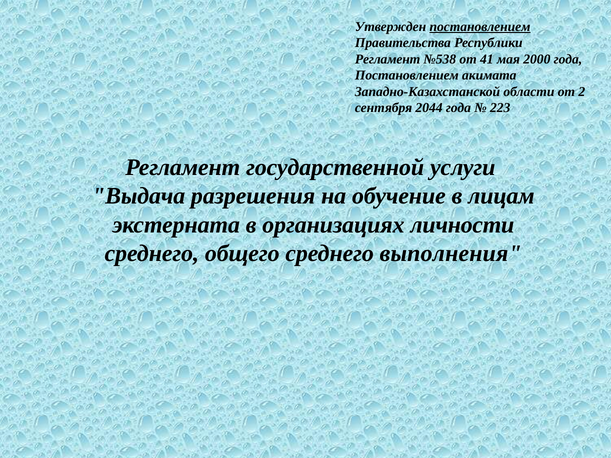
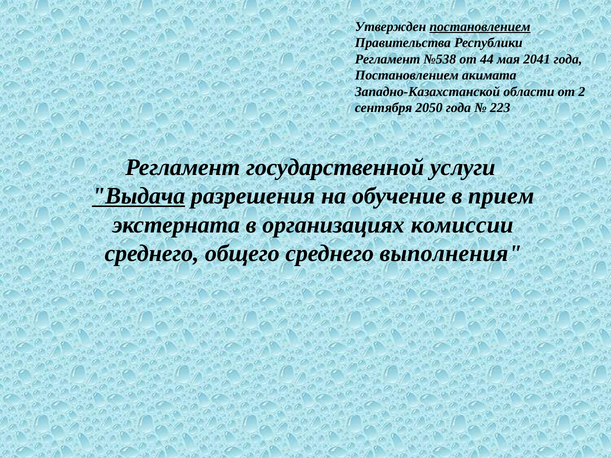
41: 41 -> 44
2000: 2000 -> 2041
2044: 2044 -> 2050
Выдача underline: none -> present
лицам: лицам -> прием
личности: личности -> комиссии
